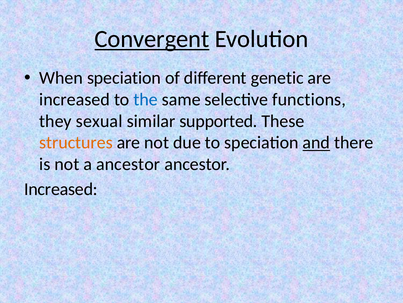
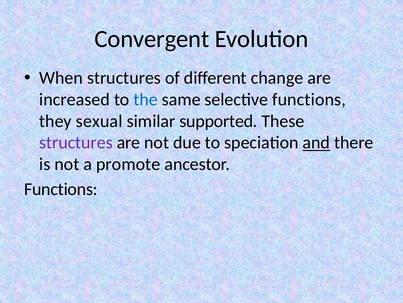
Convergent underline: present -> none
When speciation: speciation -> structures
genetic: genetic -> change
structures at (76, 142) colour: orange -> purple
a ancestor: ancestor -> promote
Increased at (61, 189): Increased -> Functions
